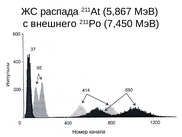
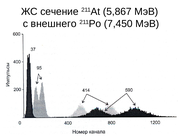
распада: распада -> сечение
